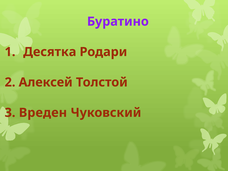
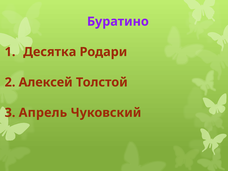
Вреден: Вреден -> Апрель
